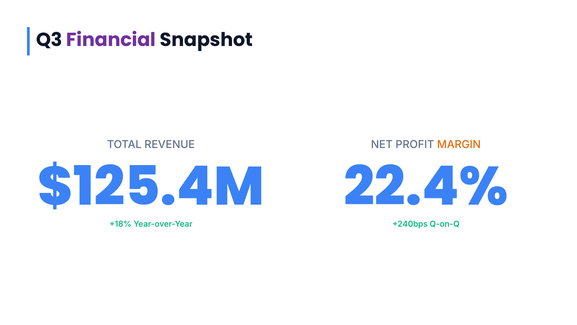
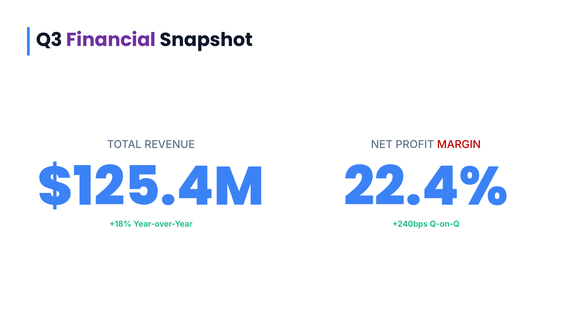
MARGIN colour: orange -> red
